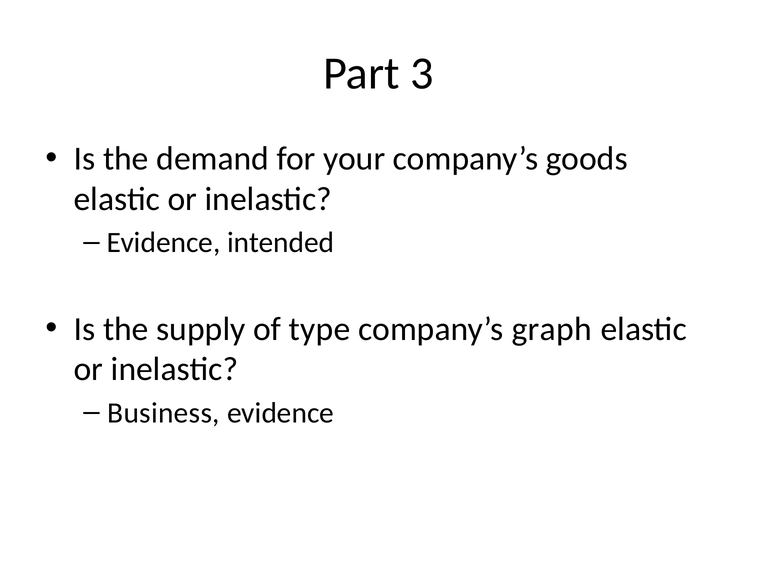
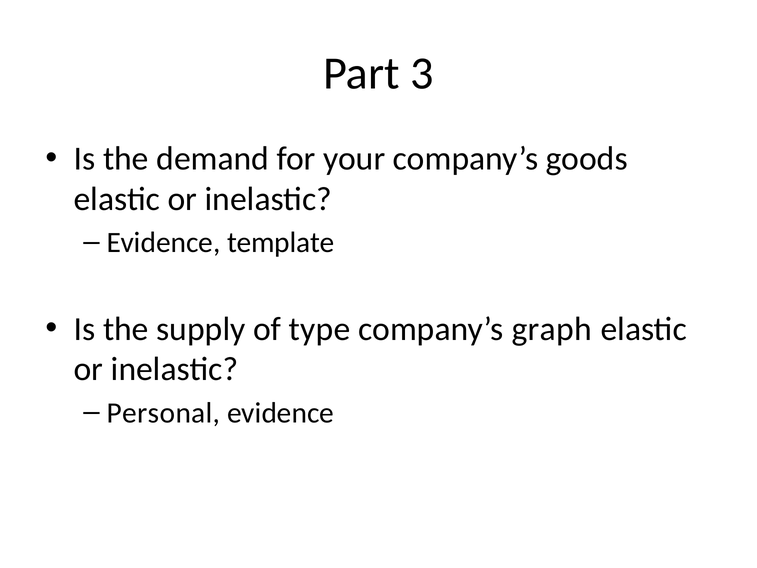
intended: intended -> template
Business: Business -> Personal
